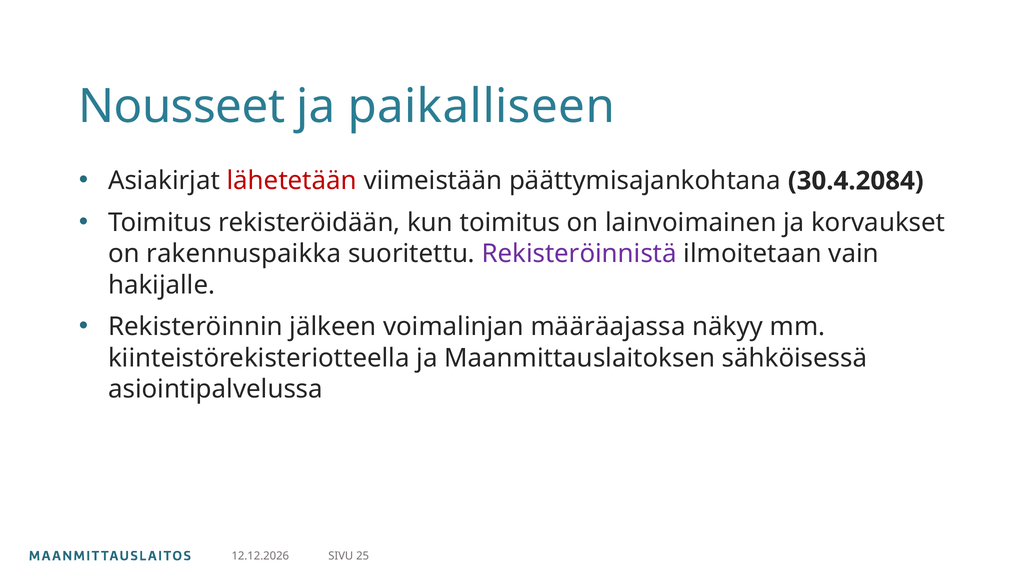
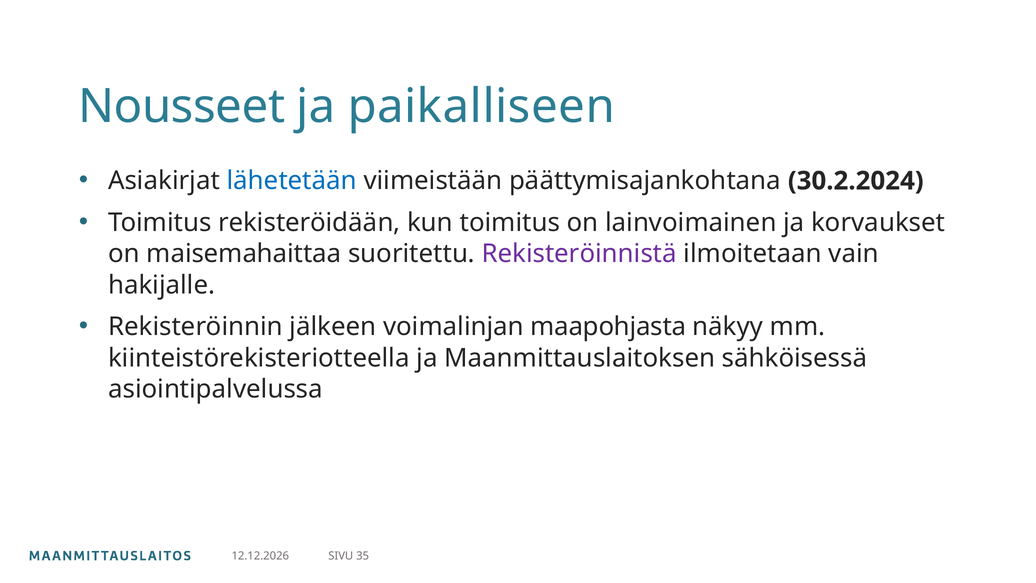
lähetetään colour: red -> blue
30.4.2084: 30.4.2084 -> 30.2.2024
rakennuspaikka: rakennuspaikka -> maisemahaittaa
määräajassa: määräajassa -> maapohjasta
25: 25 -> 35
